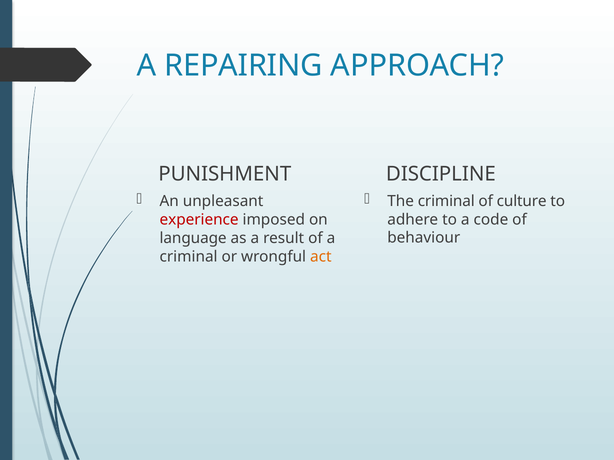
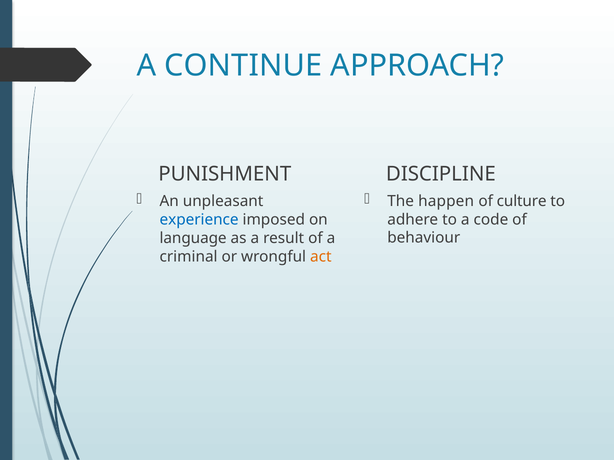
REPAIRING: REPAIRING -> CONTINUE
The criminal: criminal -> happen
experience colour: red -> blue
